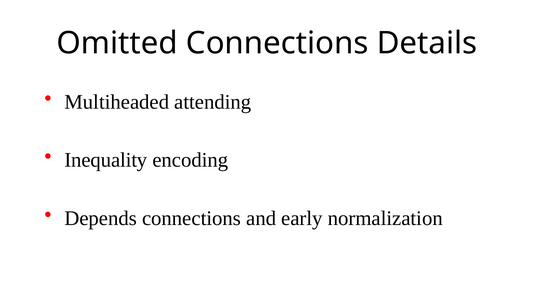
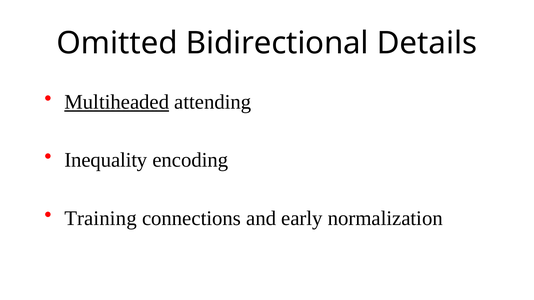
Omitted Connections: Connections -> Bidirectional
Multiheaded underline: none -> present
Depends: Depends -> Training
